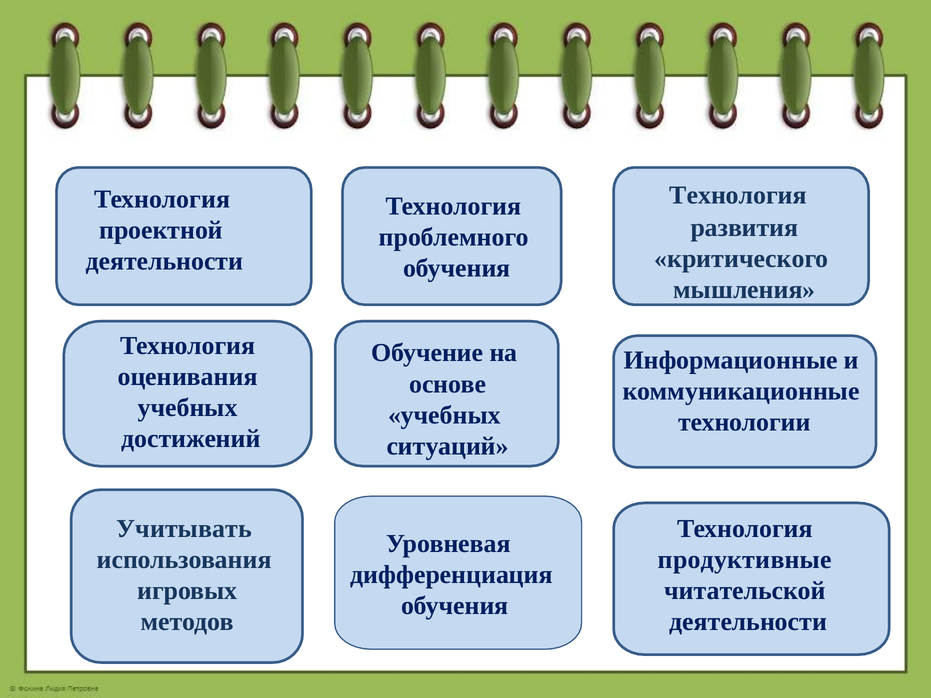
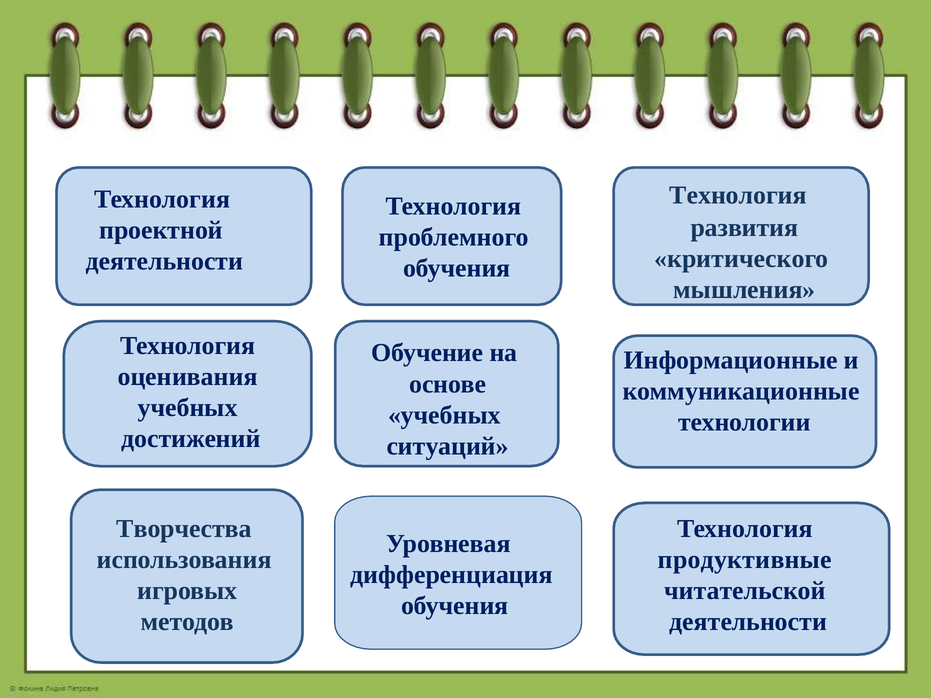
Учитывать: Учитывать -> Творчества
